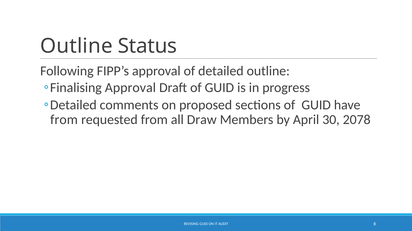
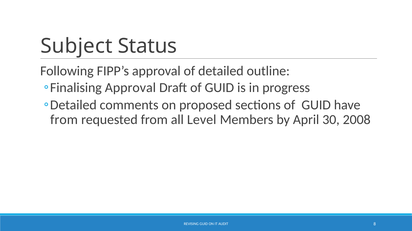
Outline at (76, 46): Outline -> Subject
Draw: Draw -> Level
2078: 2078 -> 2008
